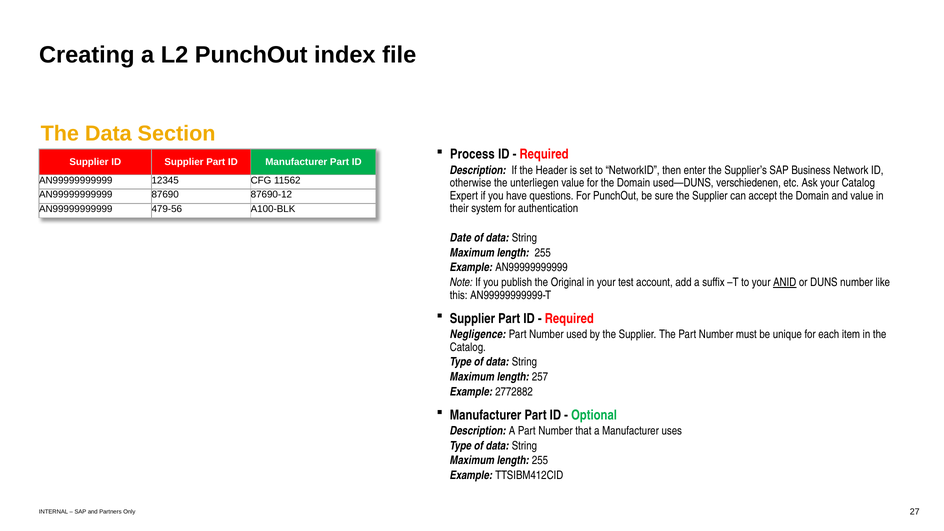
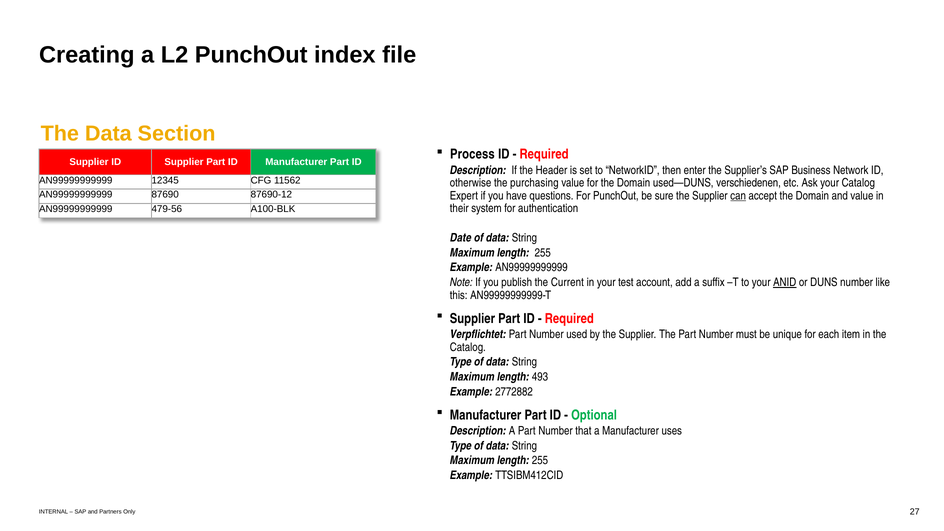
unterliegen: unterliegen -> purchasing
can underline: none -> present
Original: Original -> Current
Negligence: Negligence -> Verpflichtet
257: 257 -> 493
